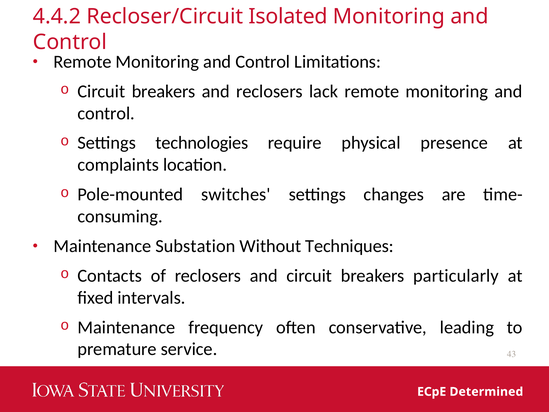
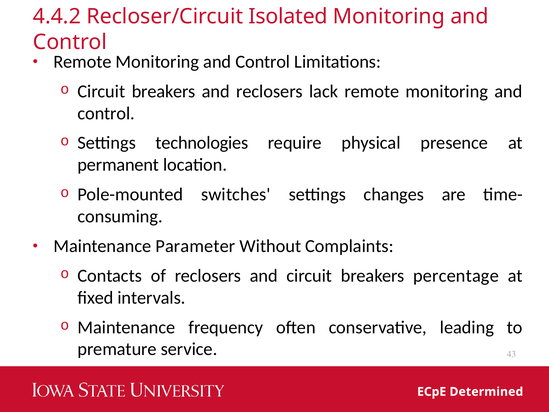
complaints: complaints -> permanent
Substation: Substation -> Parameter
Techniques: Techniques -> Complaints
particularly: particularly -> percentage
